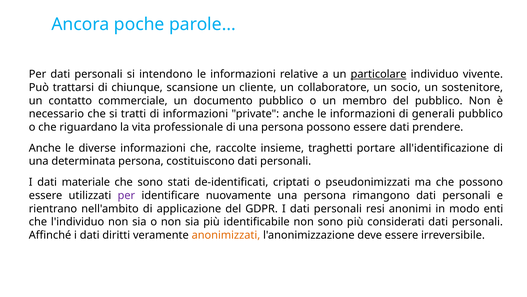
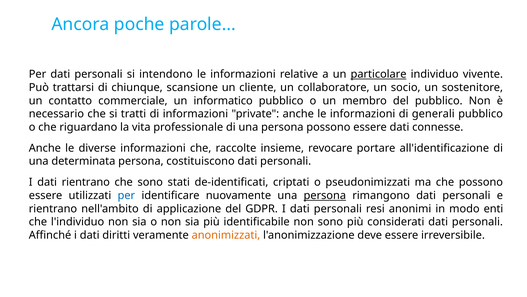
documento: documento -> informatico
prendere: prendere -> connesse
traghetti: traghetti -> revocare
dati materiale: materiale -> rientrano
per at (126, 195) colour: purple -> blue
persona at (325, 195) underline: none -> present
